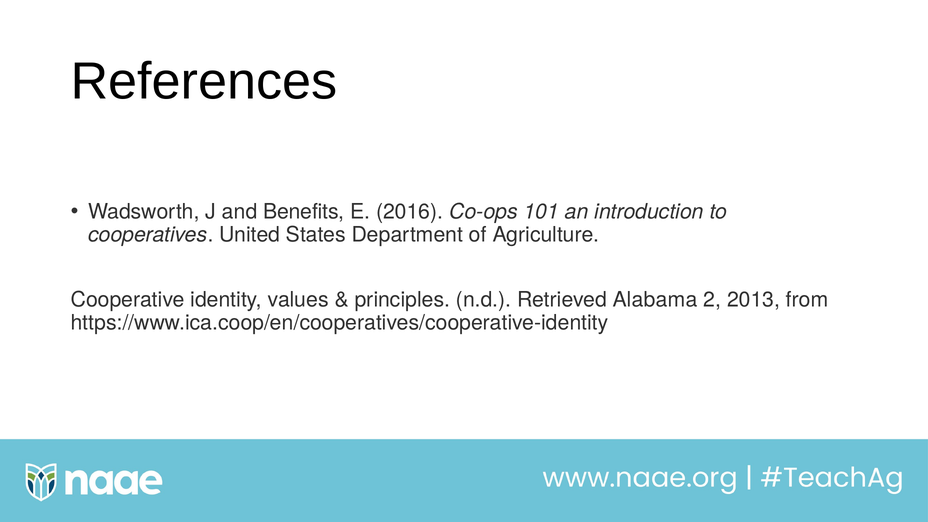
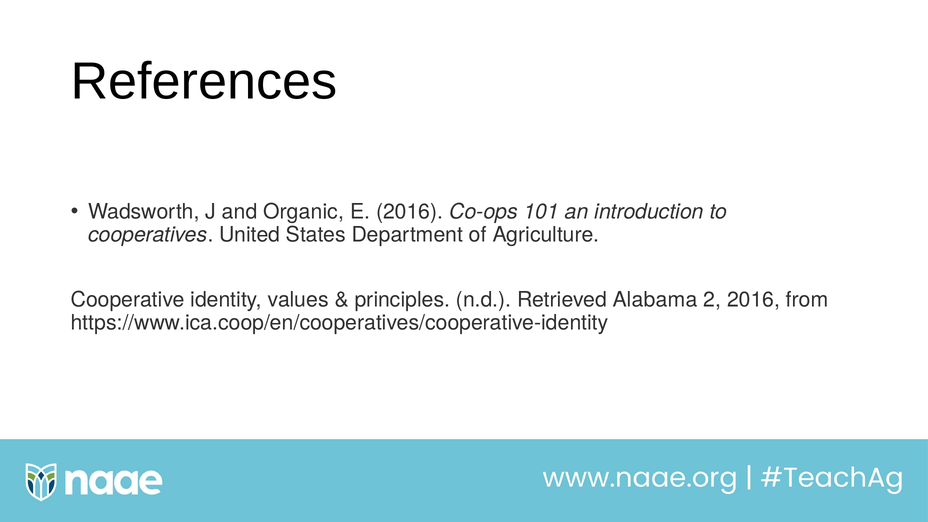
Benefits: Benefits -> Organic
2 2013: 2013 -> 2016
